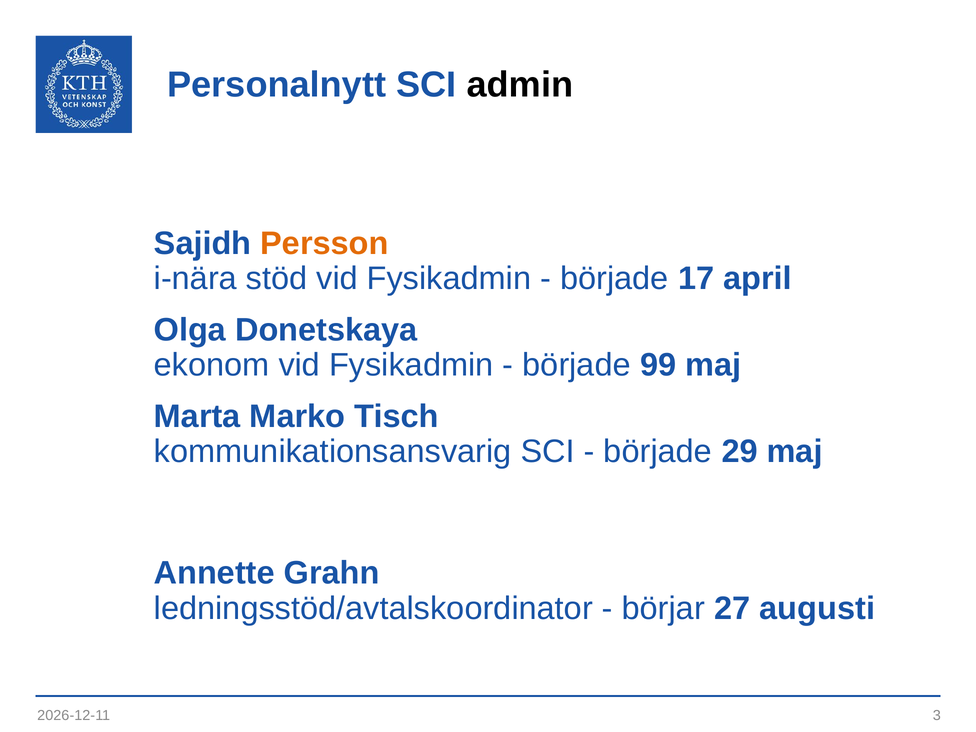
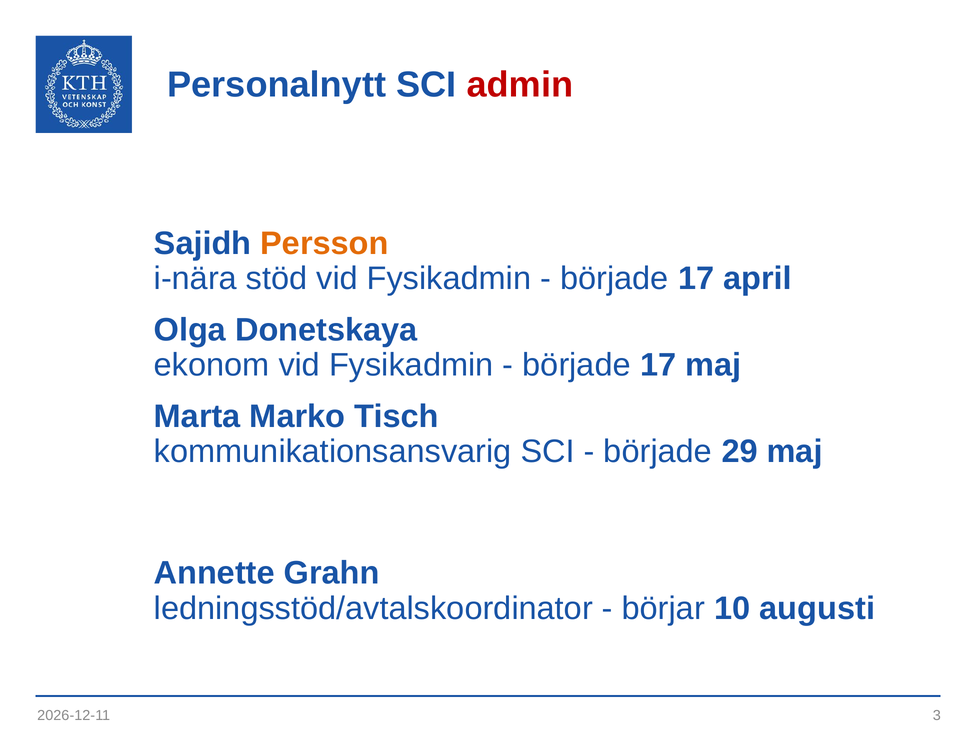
admin colour: black -> red
99 at (658, 365): 99 -> 17
27: 27 -> 10
